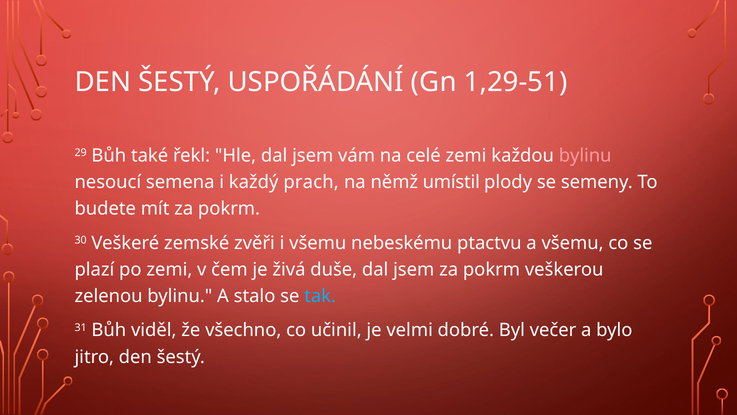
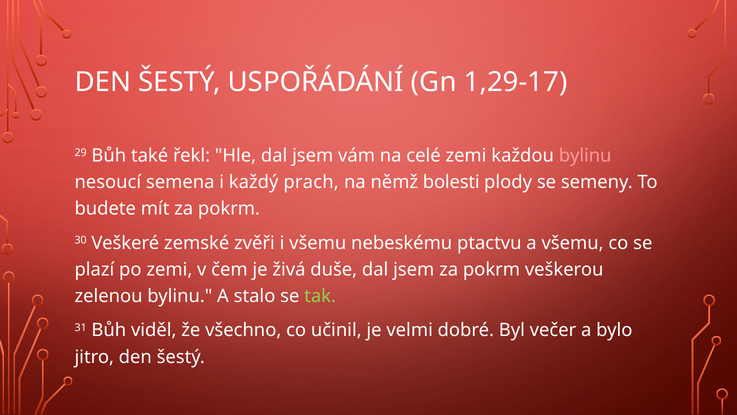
1,29-51: 1,29-51 -> 1,29-17
umístil: umístil -> bolesti
tak colour: light blue -> light green
